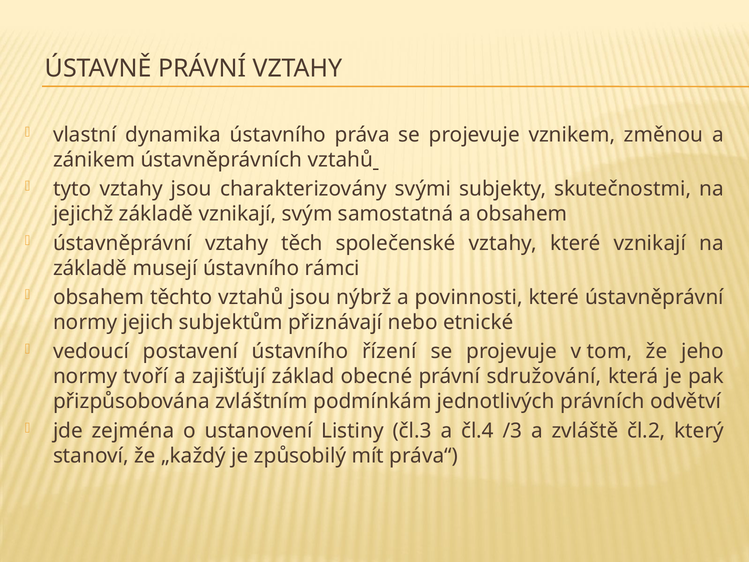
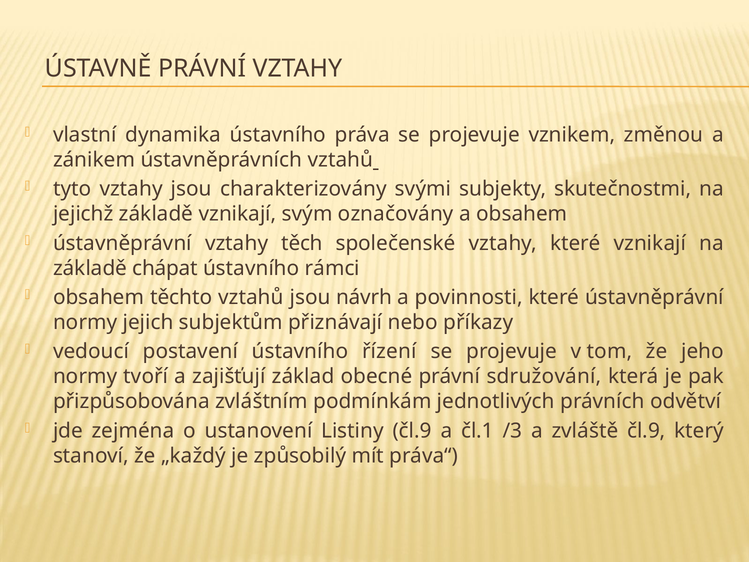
samostatná: samostatná -> označovány
musejí: musejí -> chápat
nýbrž: nýbrž -> návrh
etnické: etnické -> příkazy
Listiny čl.3: čl.3 -> čl.9
čl.4: čl.4 -> čl.1
zvláště čl.2: čl.2 -> čl.9
